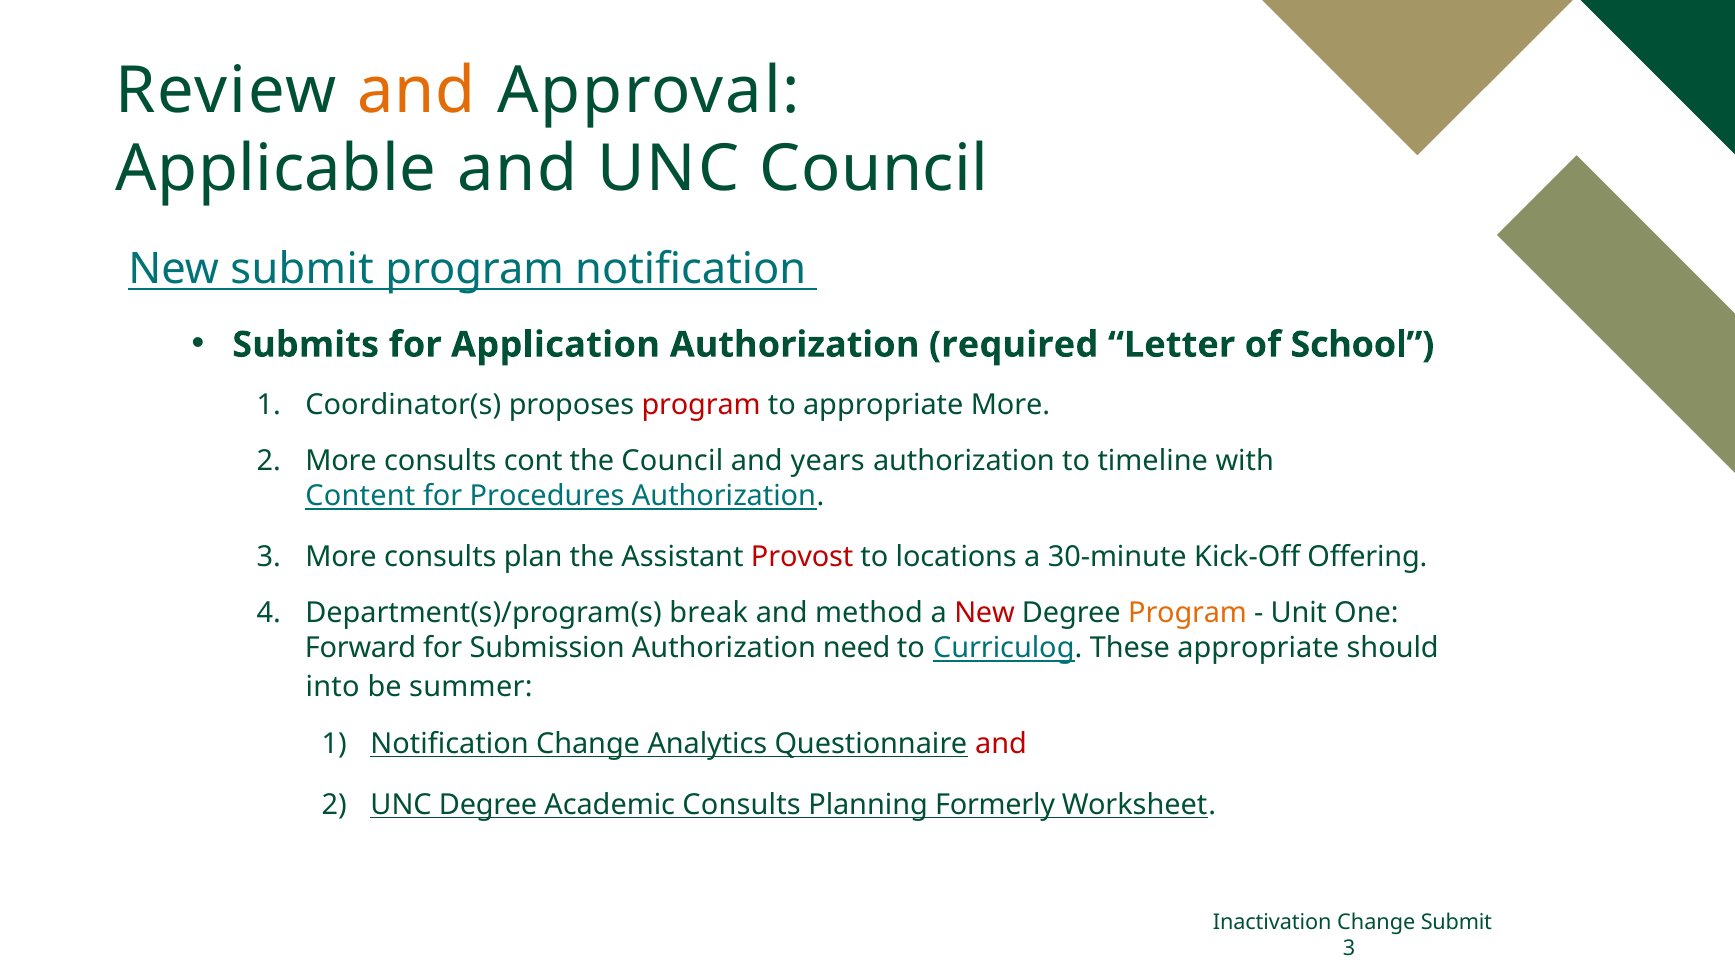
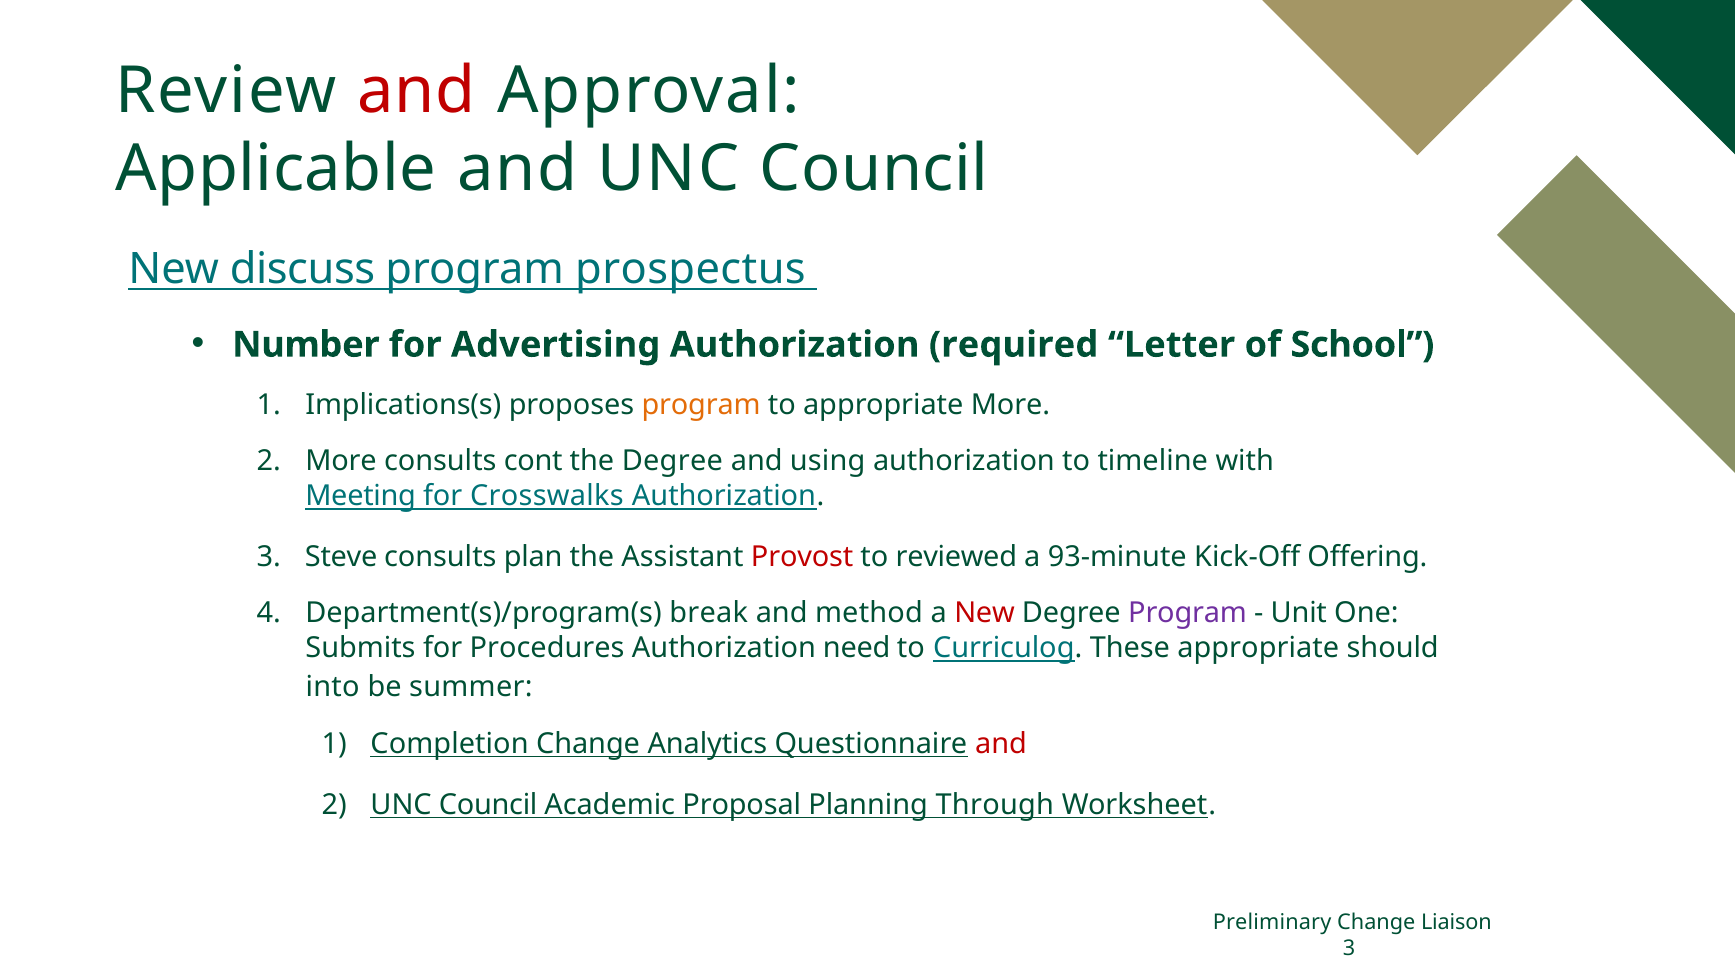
and at (416, 91) colour: orange -> red
New submit: submit -> discuss
program notification: notification -> prospectus
Submits: Submits -> Number
Application: Application -> Advertising
Coordinator(s: Coordinator(s -> Implications(s
program at (701, 405) colour: red -> orange
the Council: Council -> Degree
years: years -> using
Content: Content -> Meeting
Procedures: Procedures -> Crosswalks
3 More: More -> Steve
locations: locations -> reviewed
30-minute: 30-minute -> 93-minute
Program at (1188, 613) colour: orange -> purple
Forward: Forward -> Submits
Submission: Submission -> Procedures
Notification at (450, 743): Notification -> Completion
Degree at (488, 804): Degree -> Council
Academic Consults: Consults -> Proposal
Formerly: Formerly -> Through
Inactivation: Inactivation -> Preliminary
Change Submit: Submit -> Liaison
